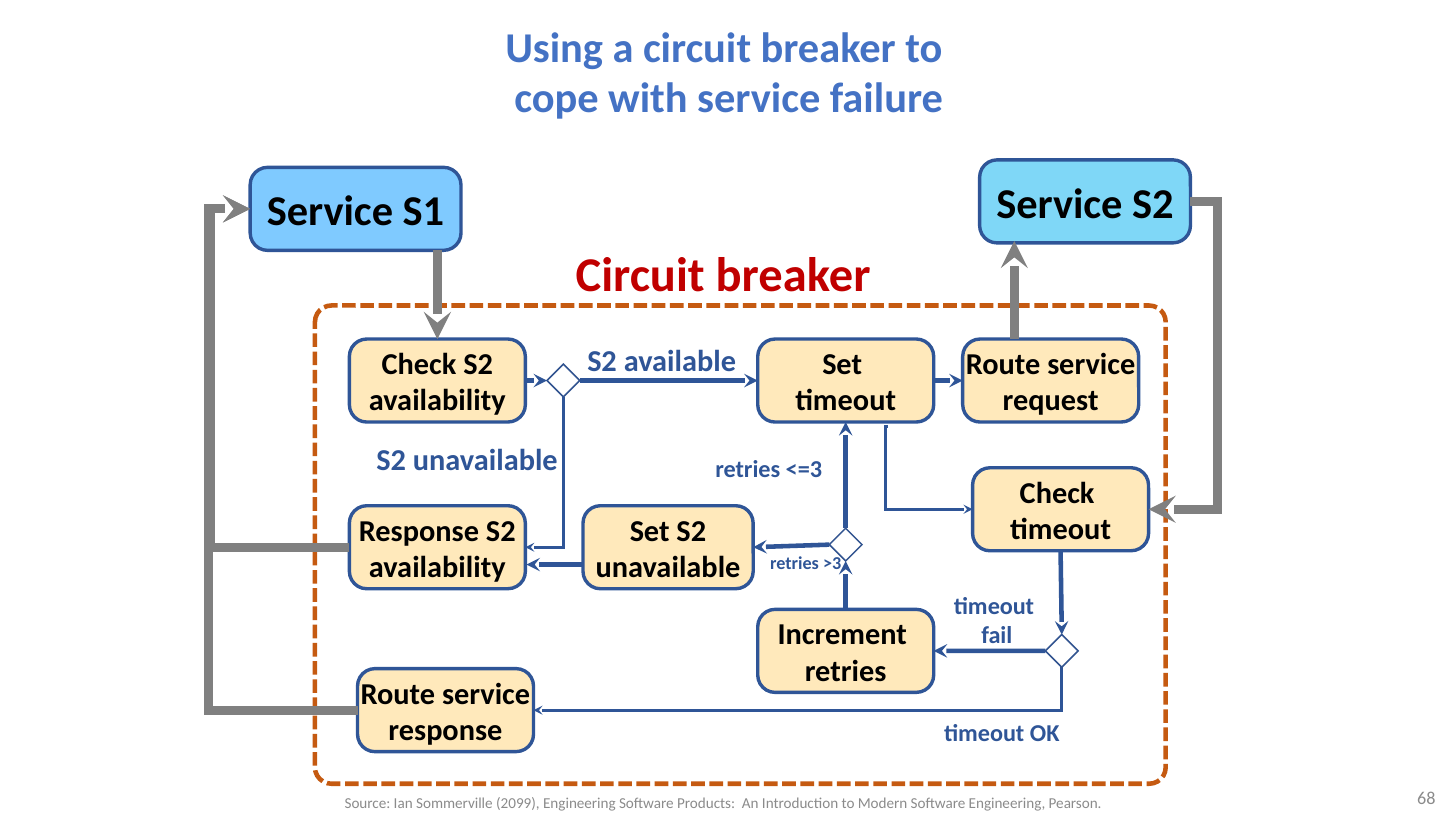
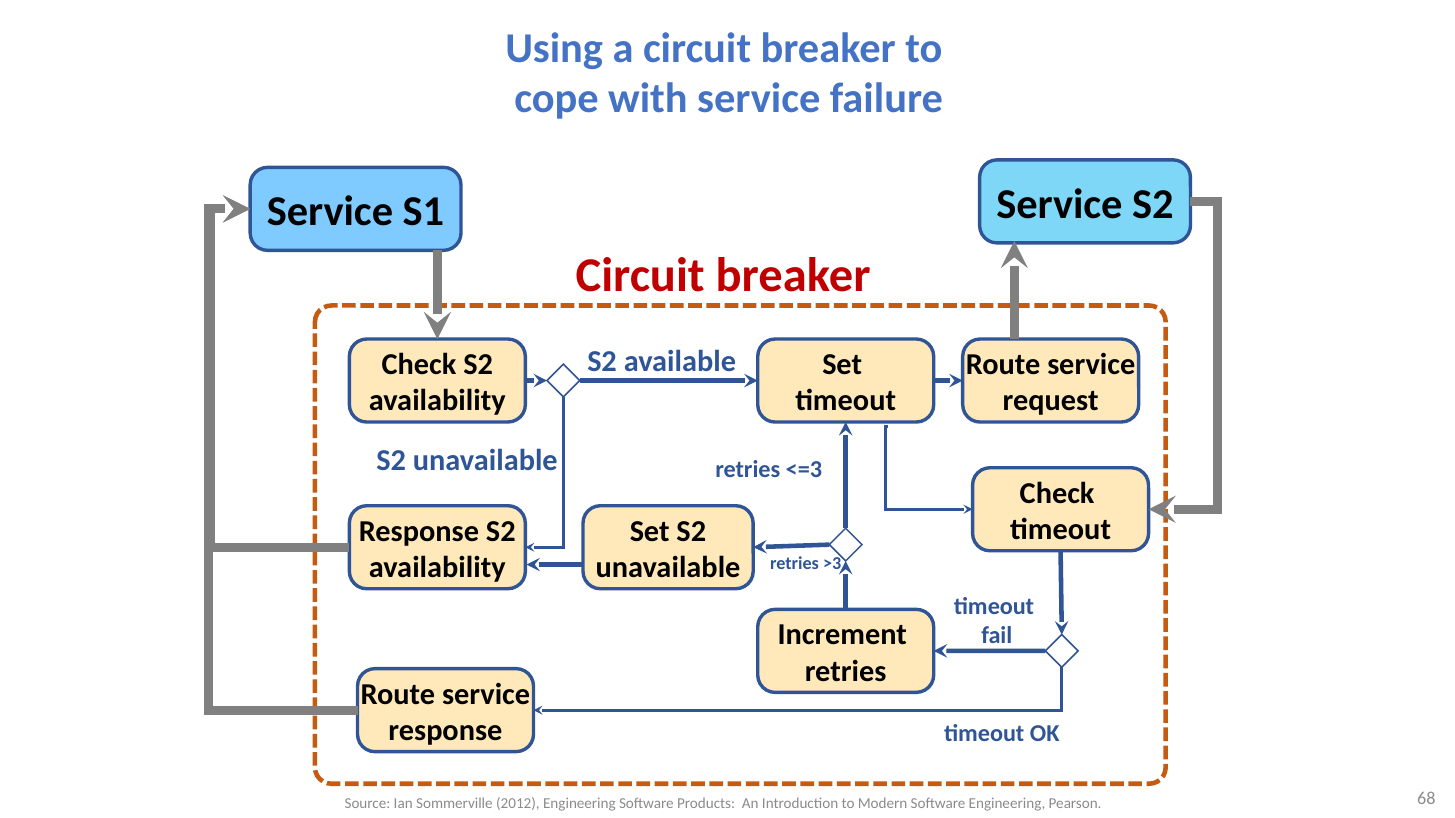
2099: 2099 -> 2012
